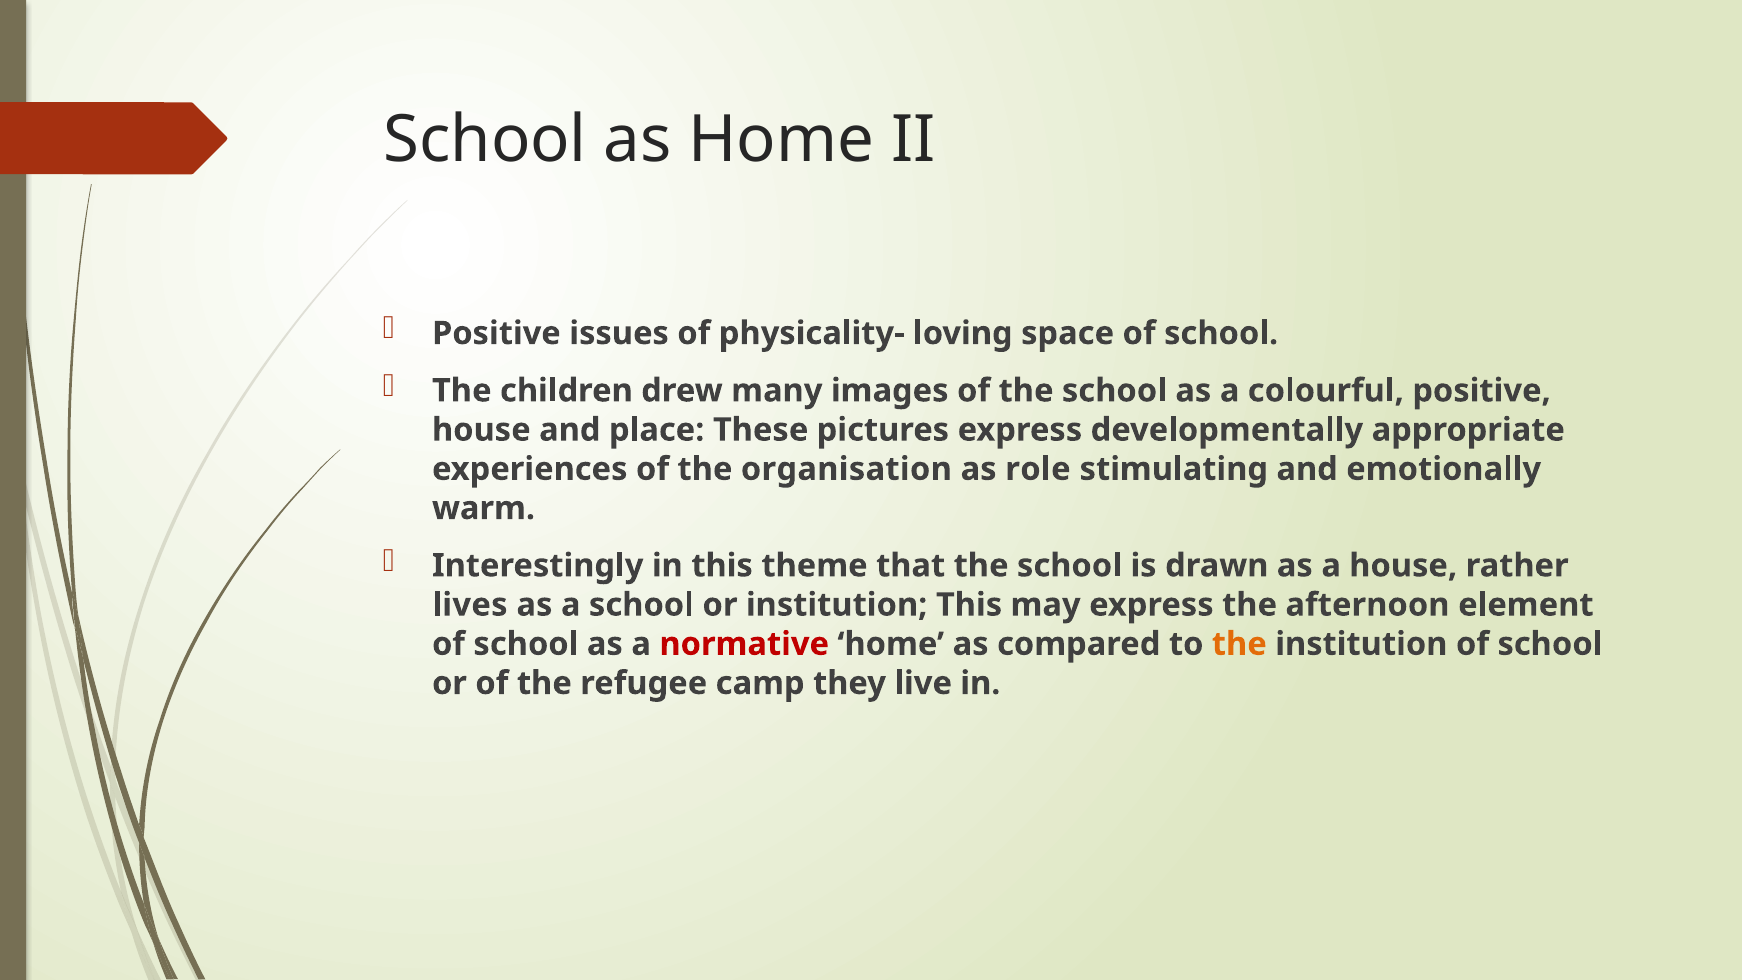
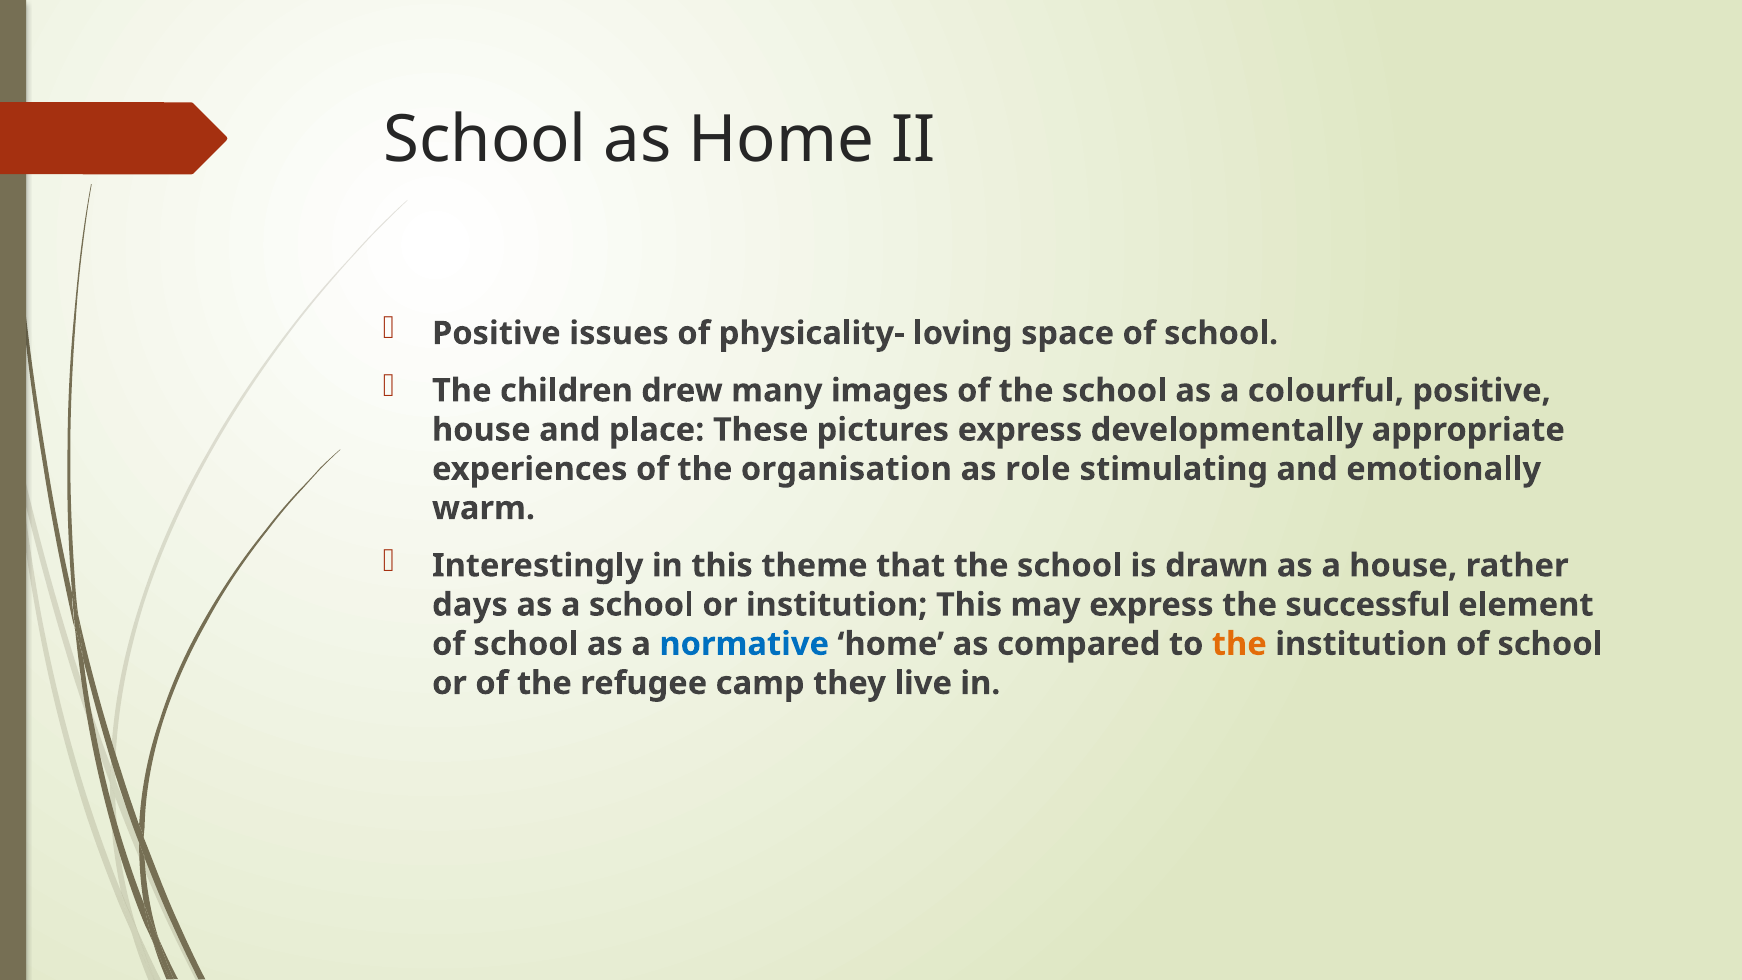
lives: lives -> days
afternoon: afternoon -> successful
normative colour: red -> blue
